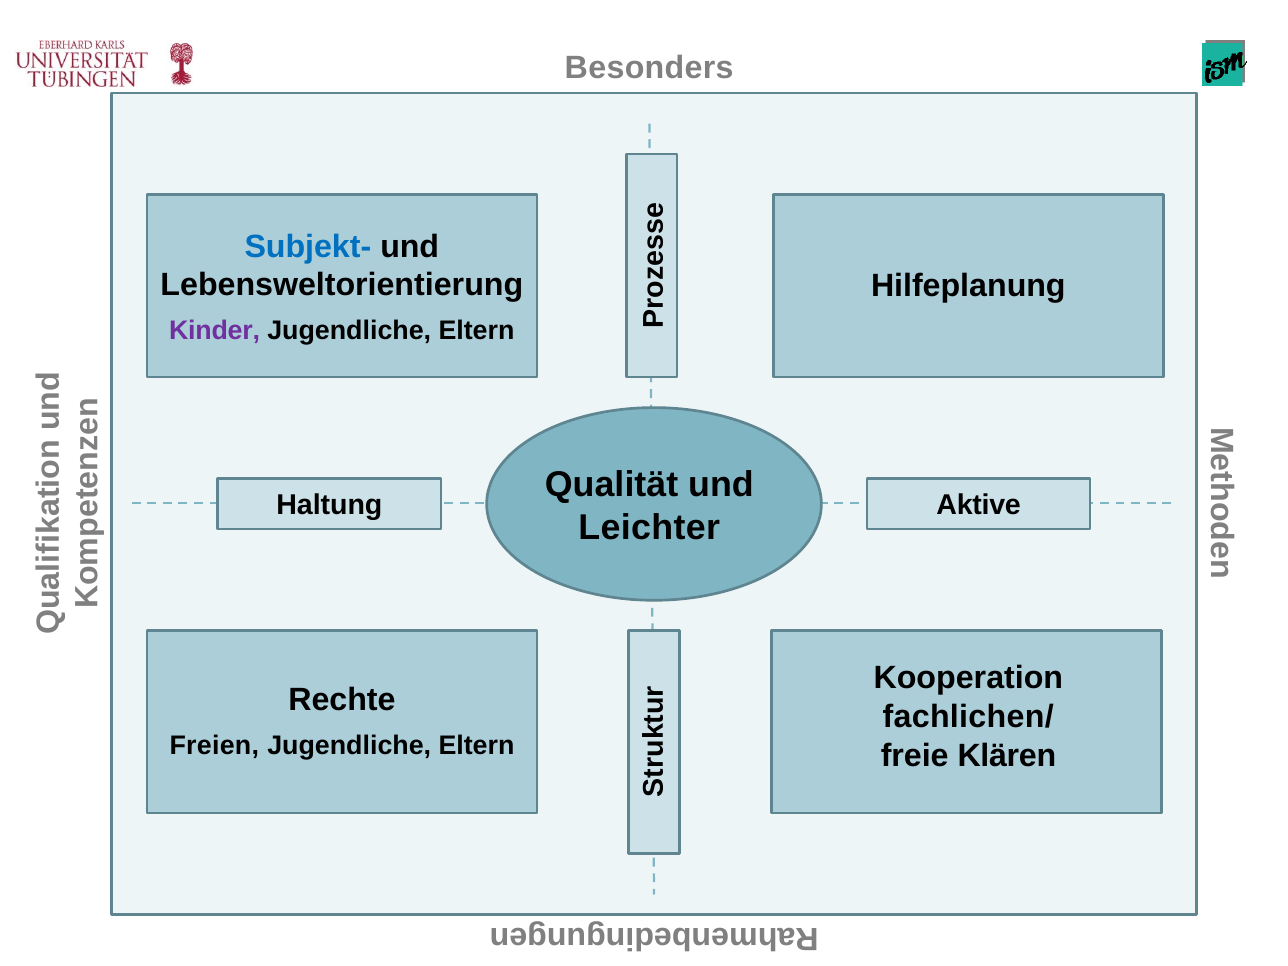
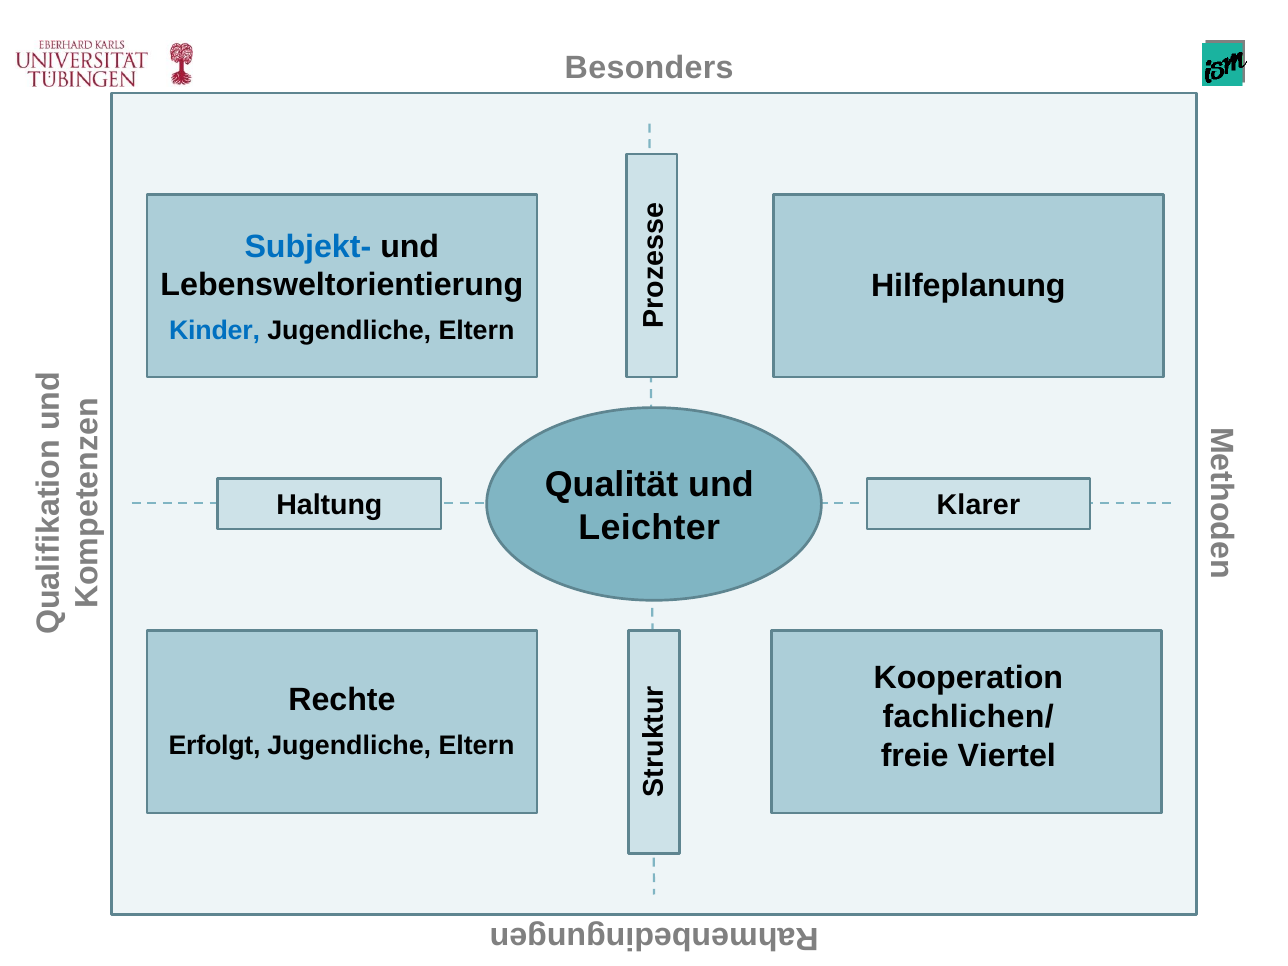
Kinder colour: purple -> blue
Aktive: Aktive -> Klarer
Freien: Freien -> Erfolgt
Klären: Klären -> Viertel
